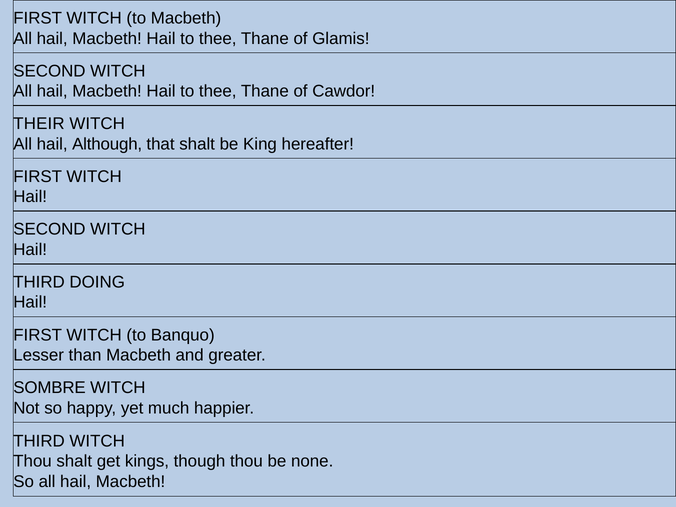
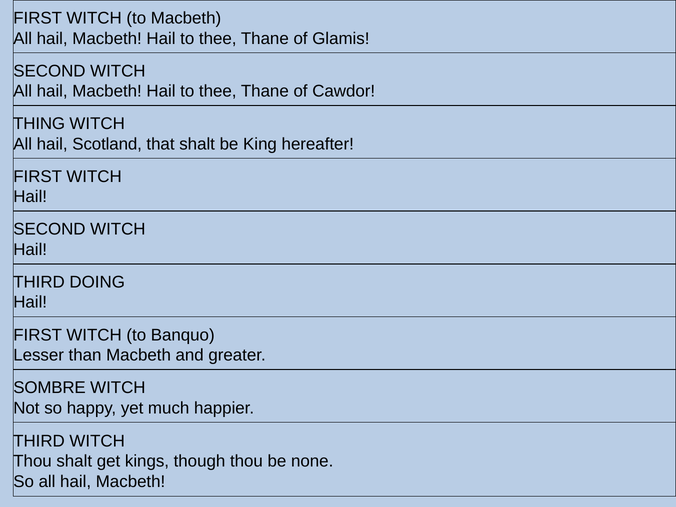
THEIR: THEIR -> THING
Although: Although -> Scotland
